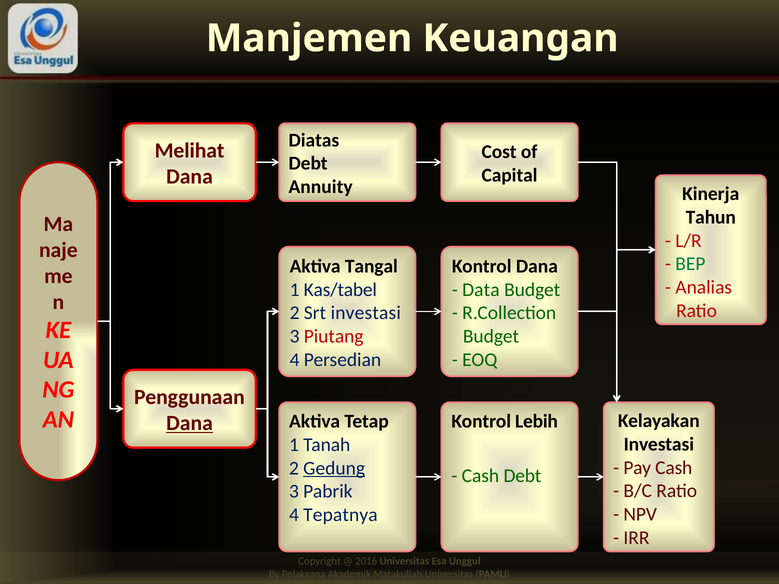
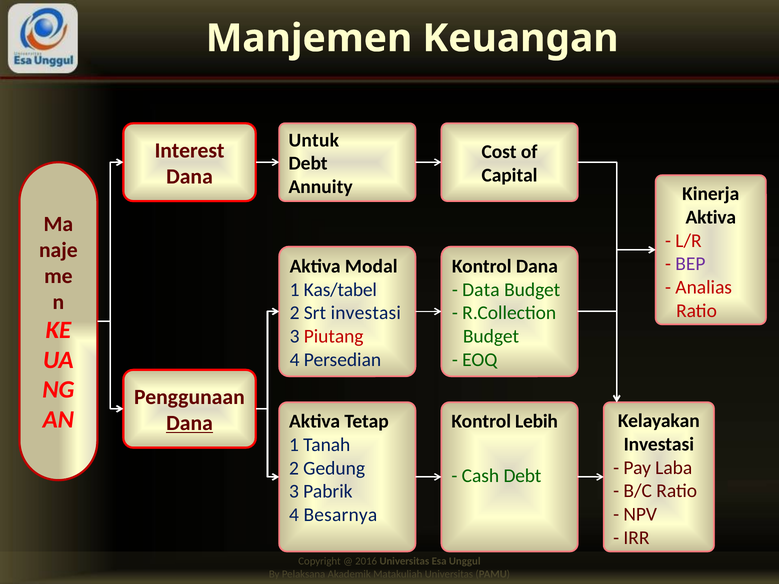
Diatas: Diatas -> Untuk
Melihat: Melihat -> Interest
Tahun at (711, 217): Tahun -> Aktiva
BEP colour: green -> purple
Tangal: Tangal -> Modal
Pay Cash: Cash -> Laba
Gedung underline: present -> none
Tepatnya: Tepatnya -> Besarnya
